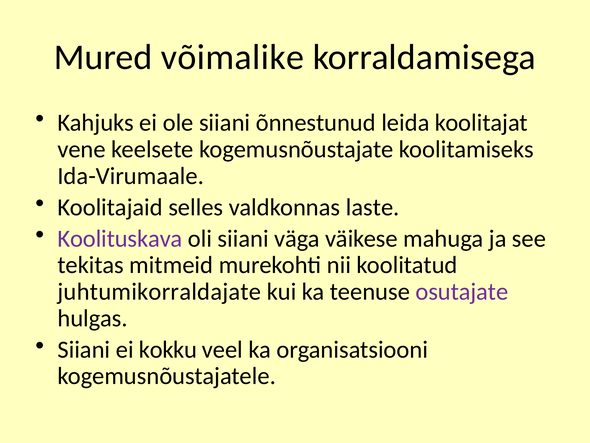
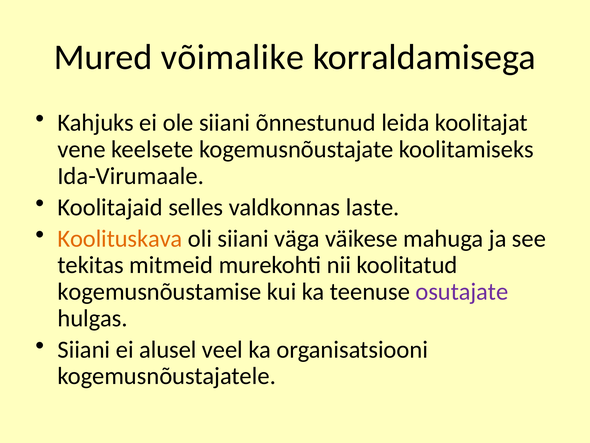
Koolituskava colour: purple -> orange
juhtumikorraldajate: juhtumikorraldajate -> kogemusnõustamise
kokku: kokku -> alusel
